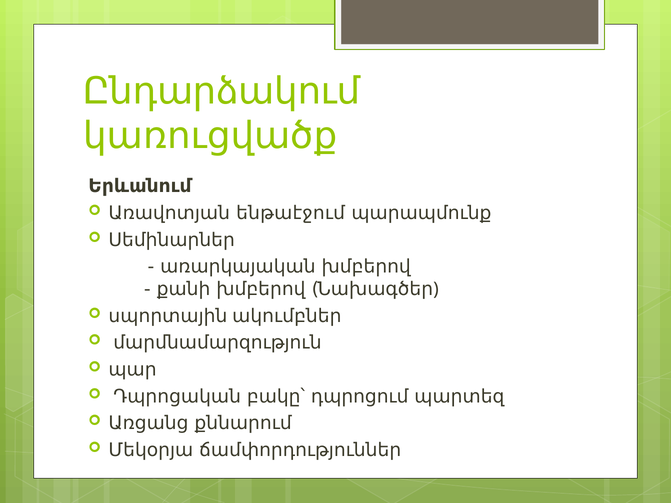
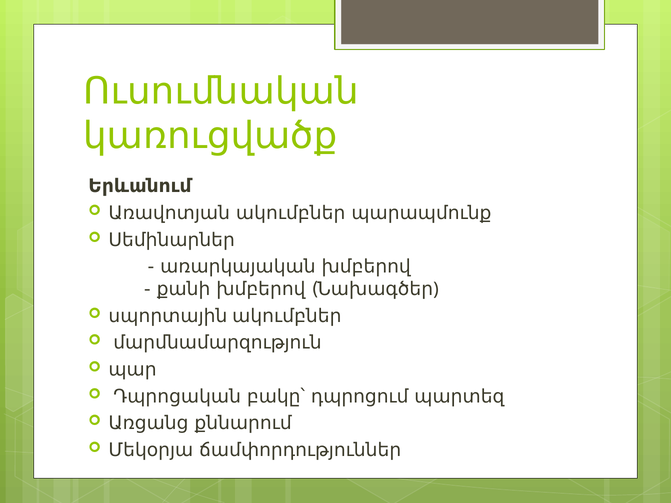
Ընդարձակում: Ընդարձակում -> Ուսումնական
Առավոտյան ենթաէջում: ենթաէջում -> ակումբներ
